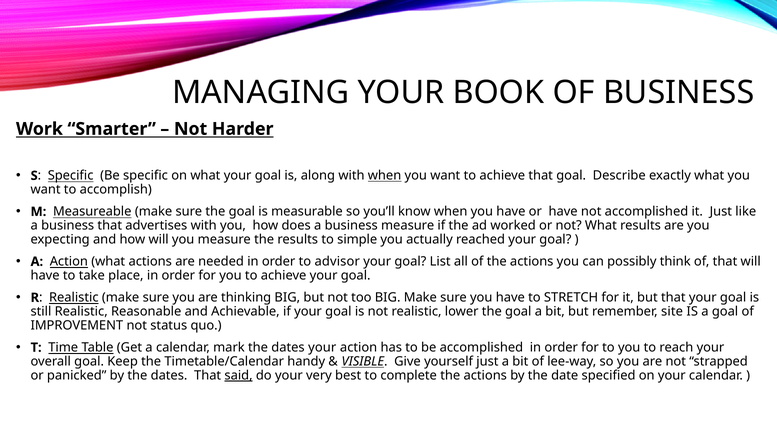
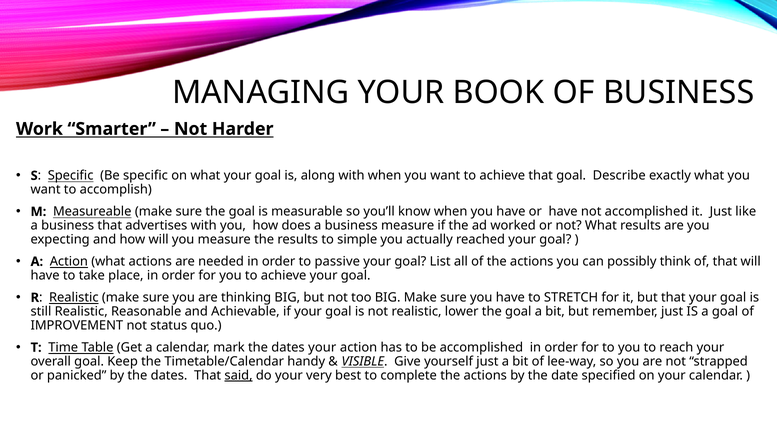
when at (385, 176) underline: present -> none
advisor: advisor -> passive
remember site: site -> just
